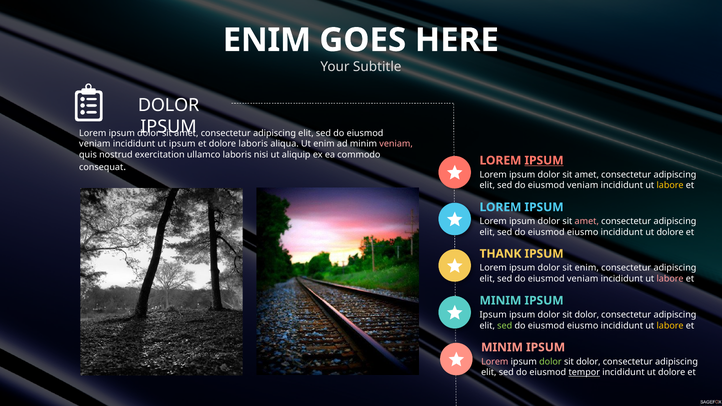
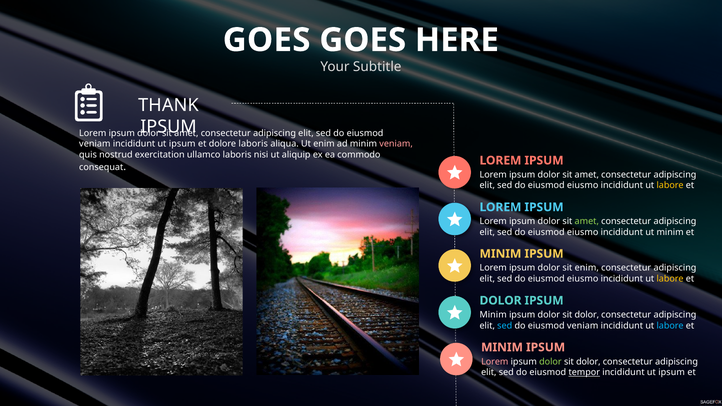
ENIM at (267, 40): ENIM -> GOES
DOLOR at (169, 105): DOLOR -> THANK
IPSUM at (544, 161) underline: present -> none
veniam at (583, 186): veniam -> eiusmo
amet at (587, 222) colour: pink -> light green
dolore at (670, 232): dolore -> minim
THANK at (501, 254): THANK -> MINIM
veniam at (583, 279): veniam -> eiusmo
labore at (670, 279) colour: pink -> yellow
MINIM at (500, 301): MINIM -> DOLOR
Ipsum at (493, 315): Ipsum -> Minim
sed at (505, 326) colour: light green -> light blue
eiusmo at (583, 326): eiusmo -> veniam
labore at (670, 326) colour: yellow -> light blue
dolore at (672, 372): dolore -> ipsum
